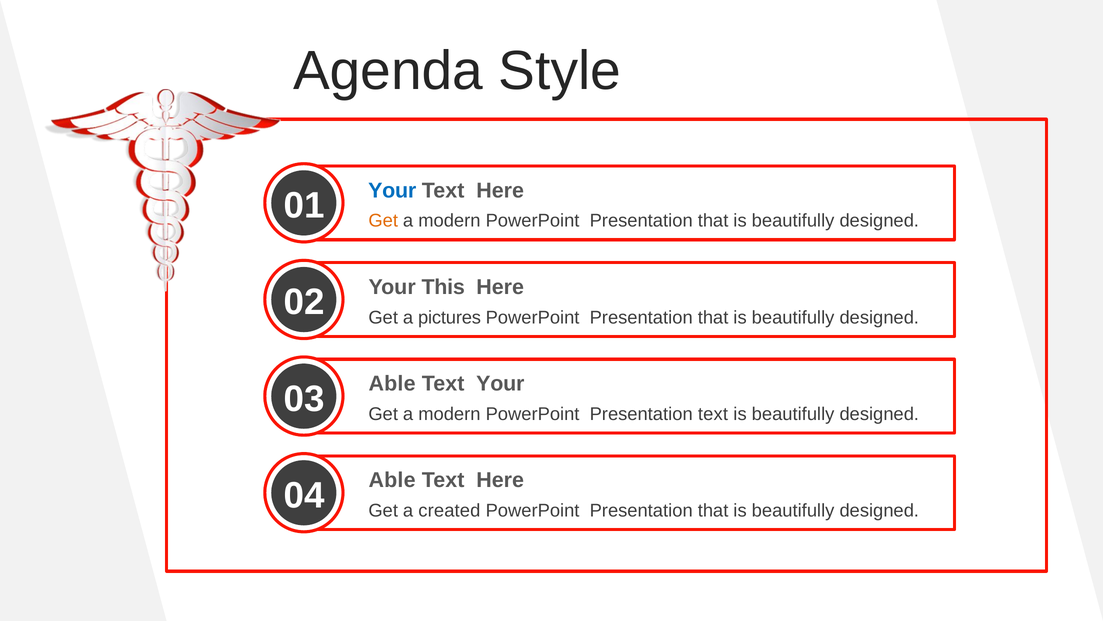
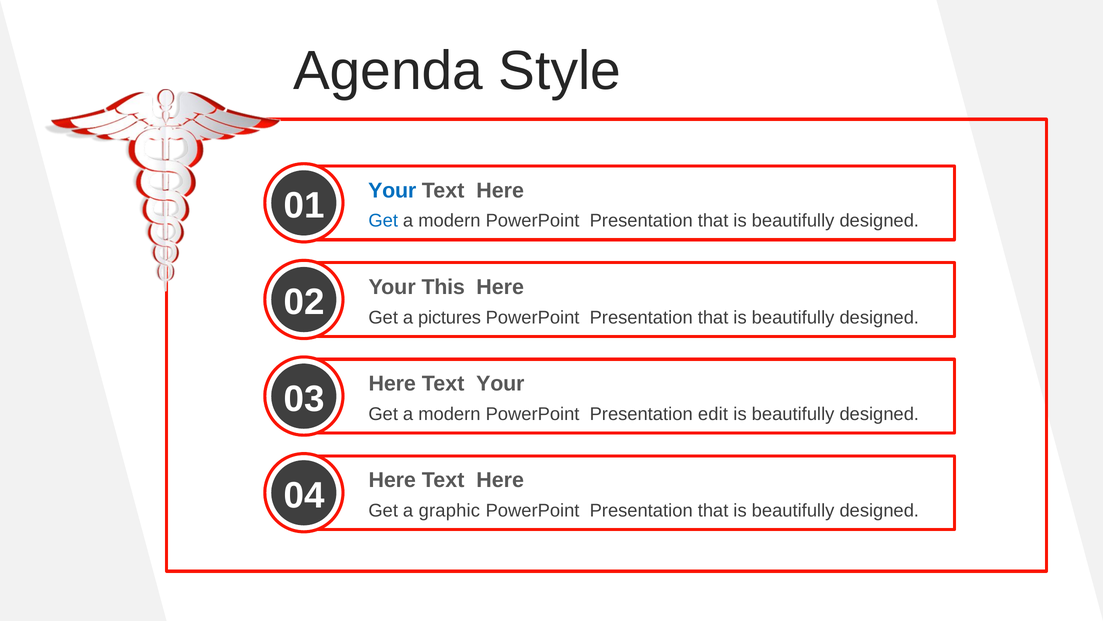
Get at (383, 221) colour: orange -> blue
Able at (392, 383): Able -> Here
Presentation text: text -> edit
Able at (392, 480): Able -> Here
created: created -> graphic
